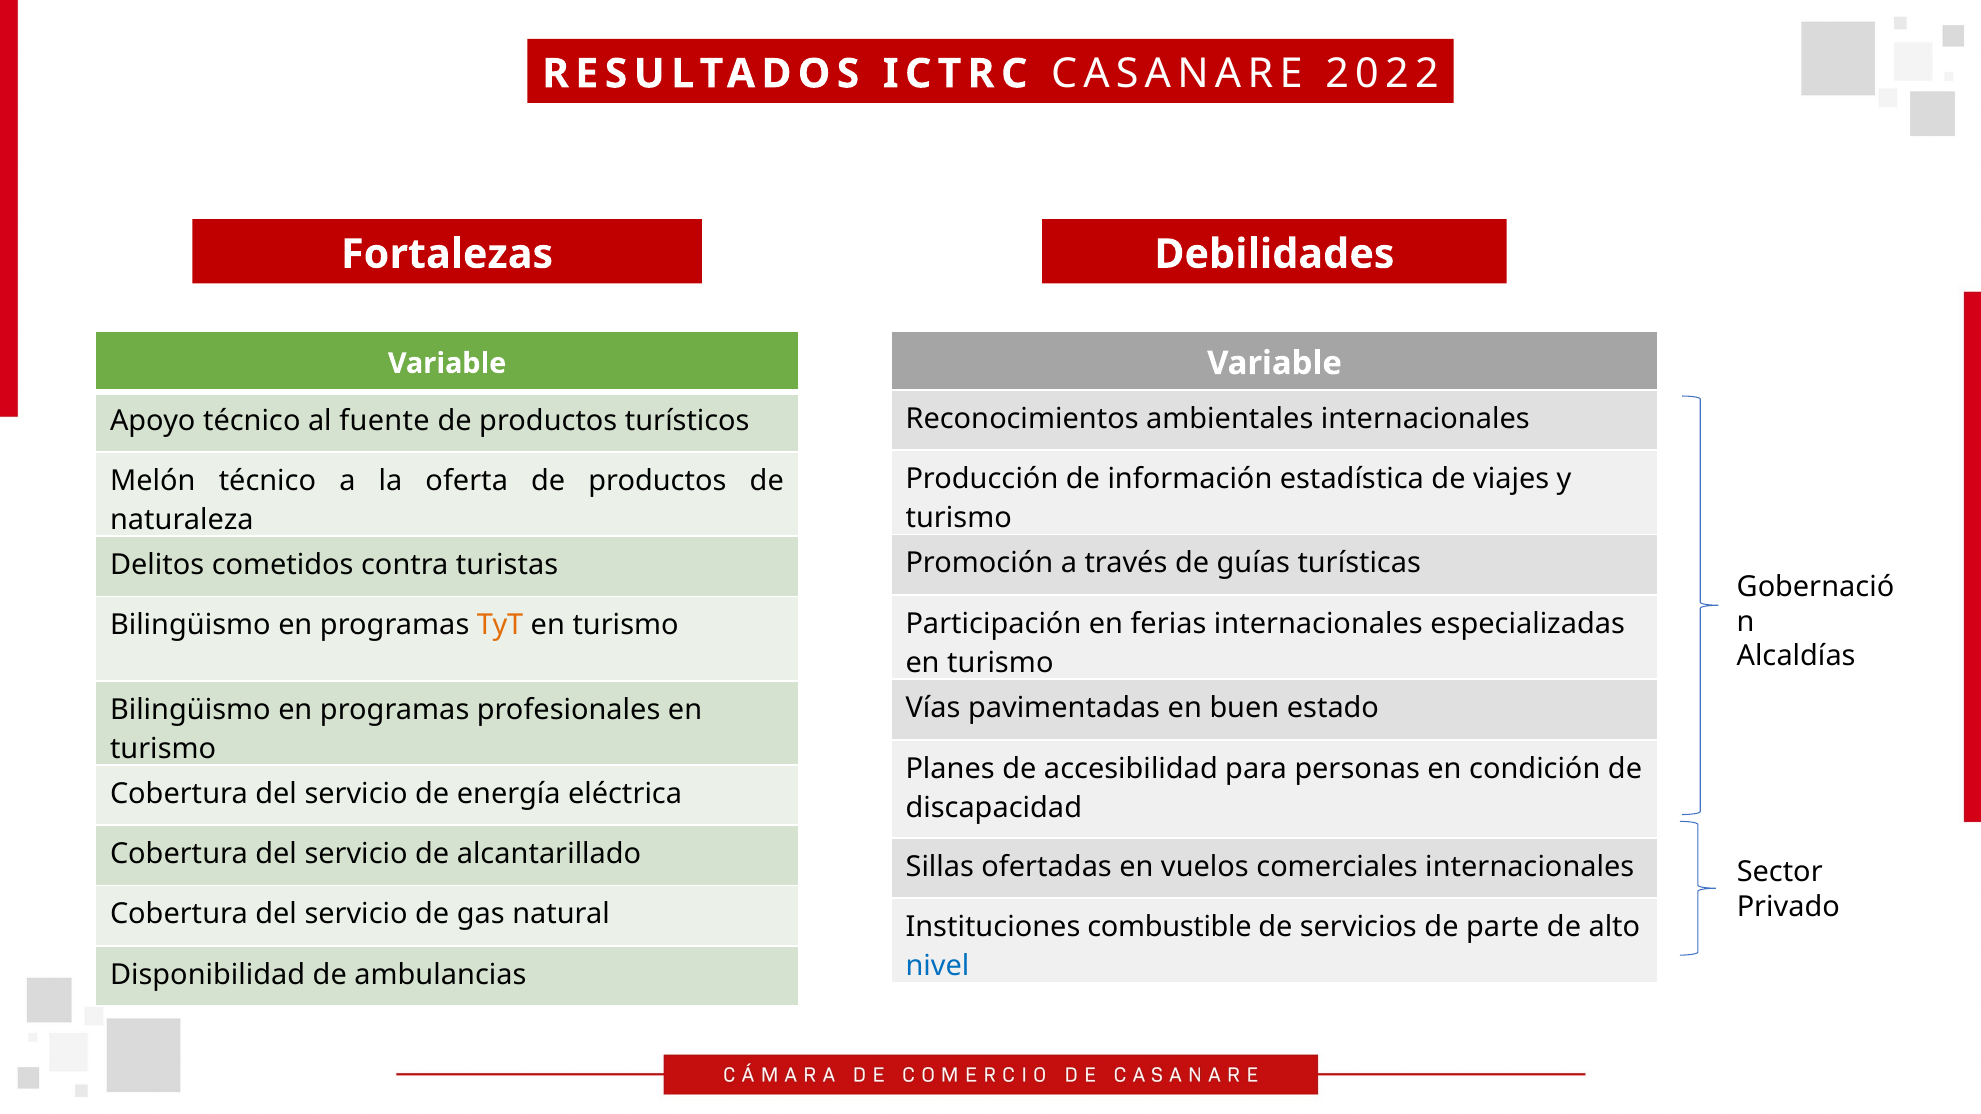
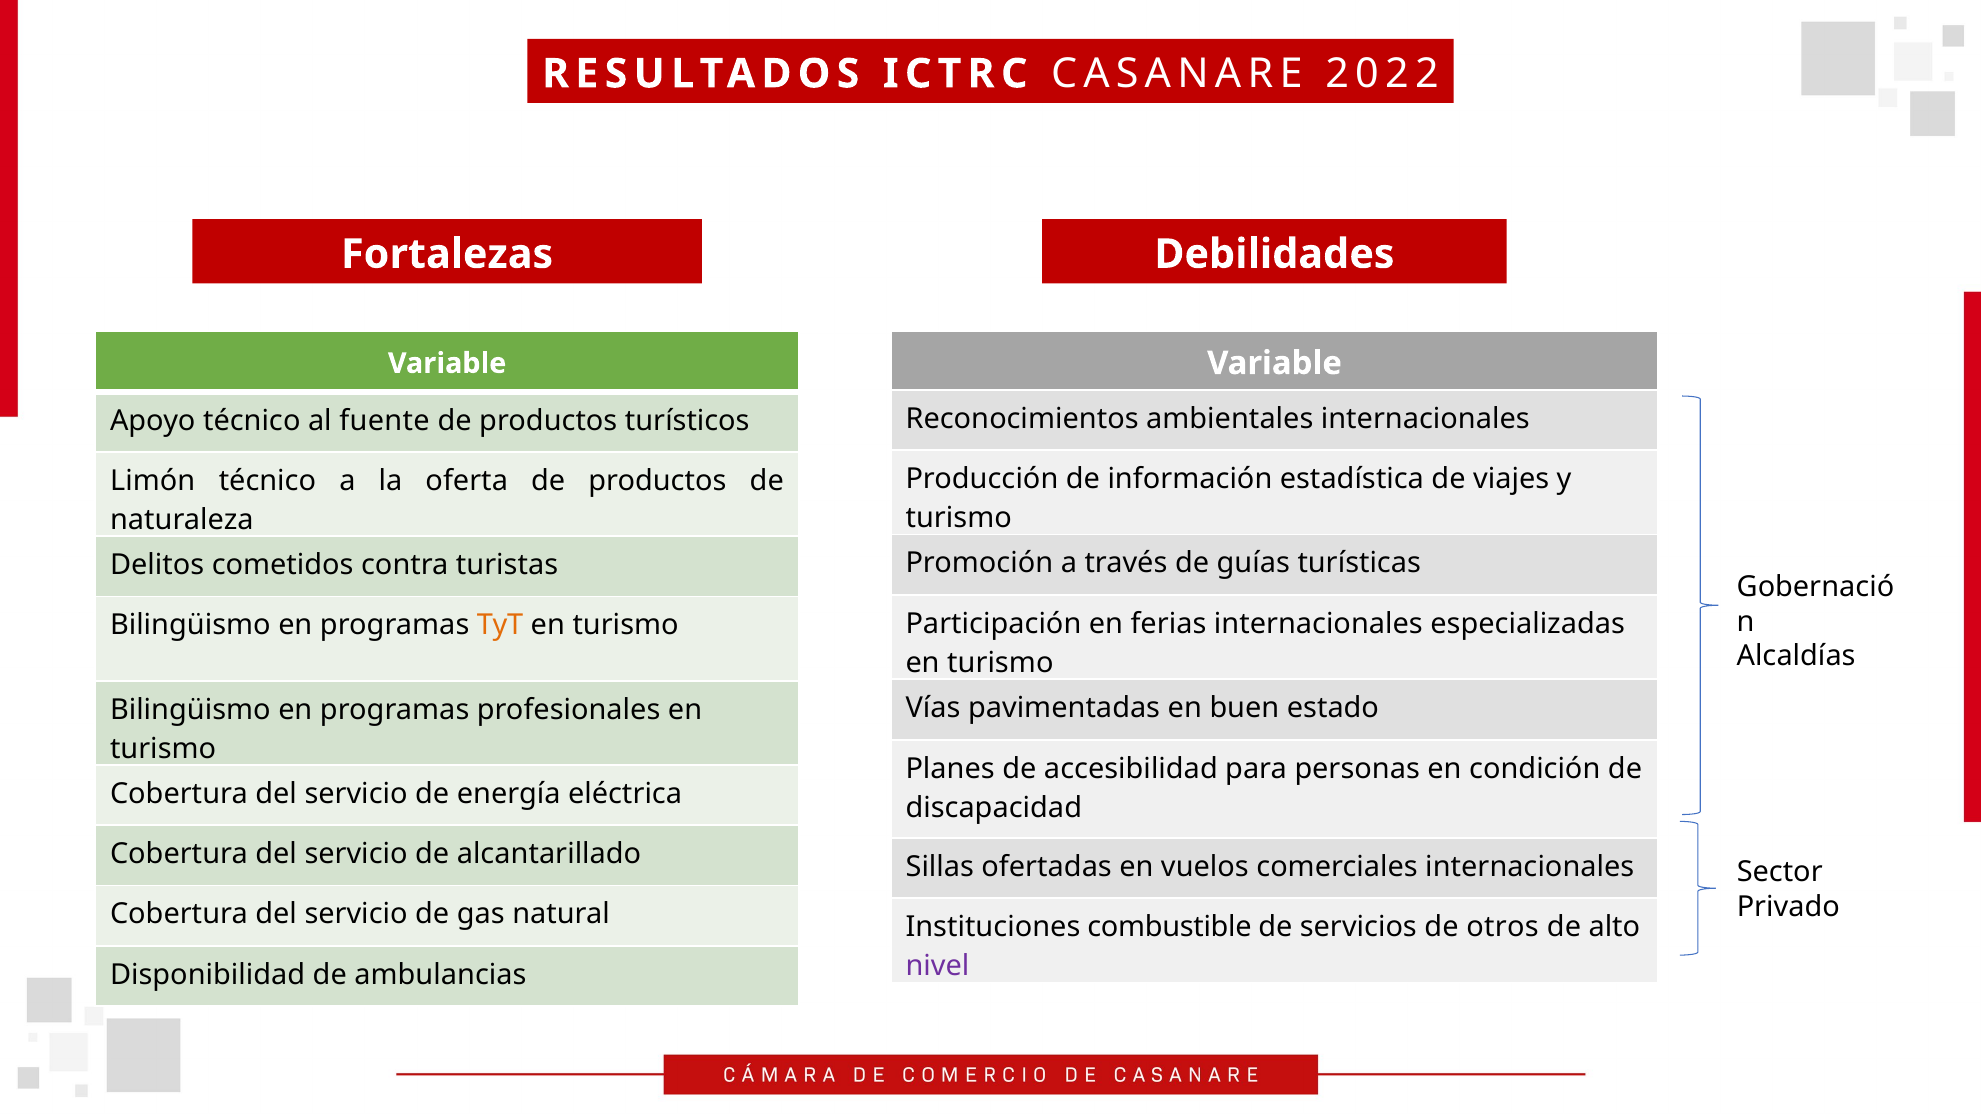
Melón: Melón -> Limón
parte: parte -> otros
nivel colour: blue -> purple
